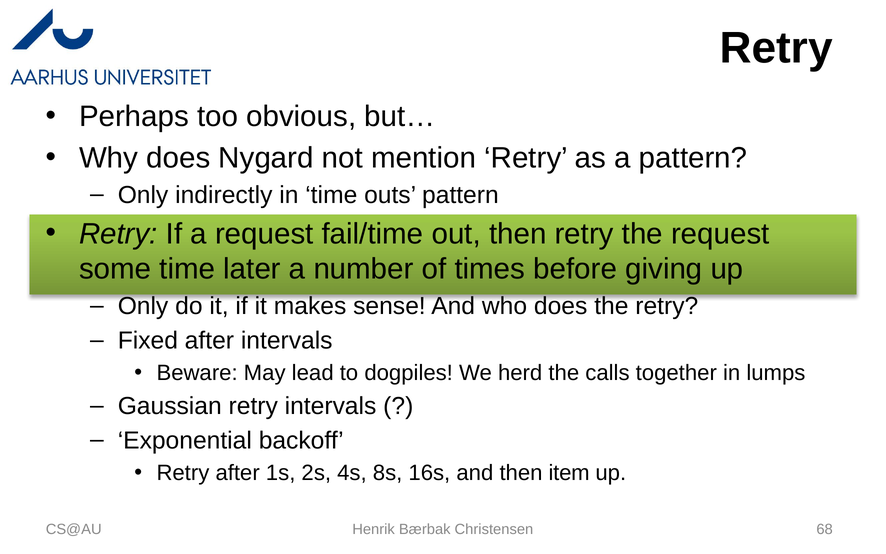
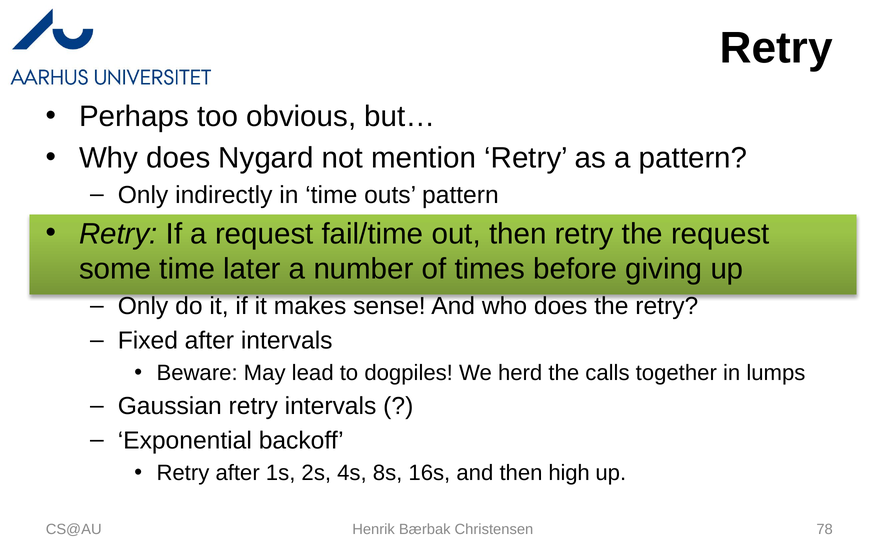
item: item -> high
68: 68 -> 78
